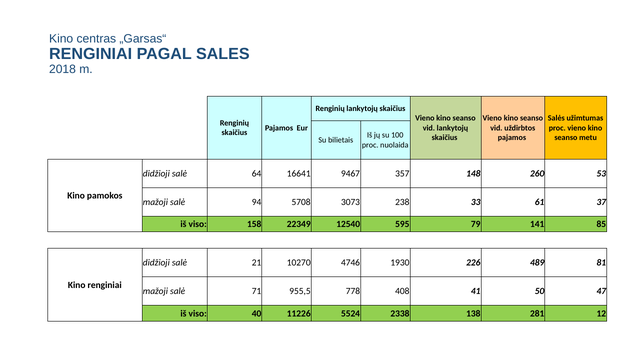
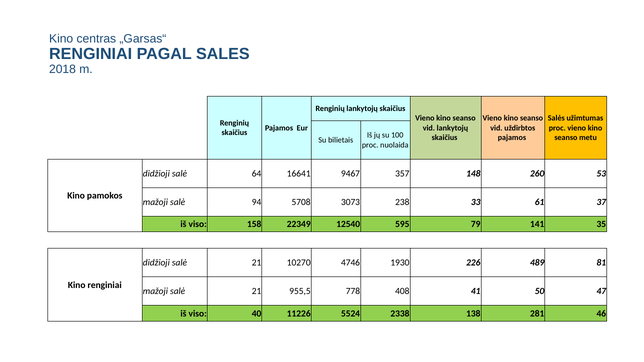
85: 85 -> 35
mažoji salė 71: 71 -> 21
12: 12 -> 46
